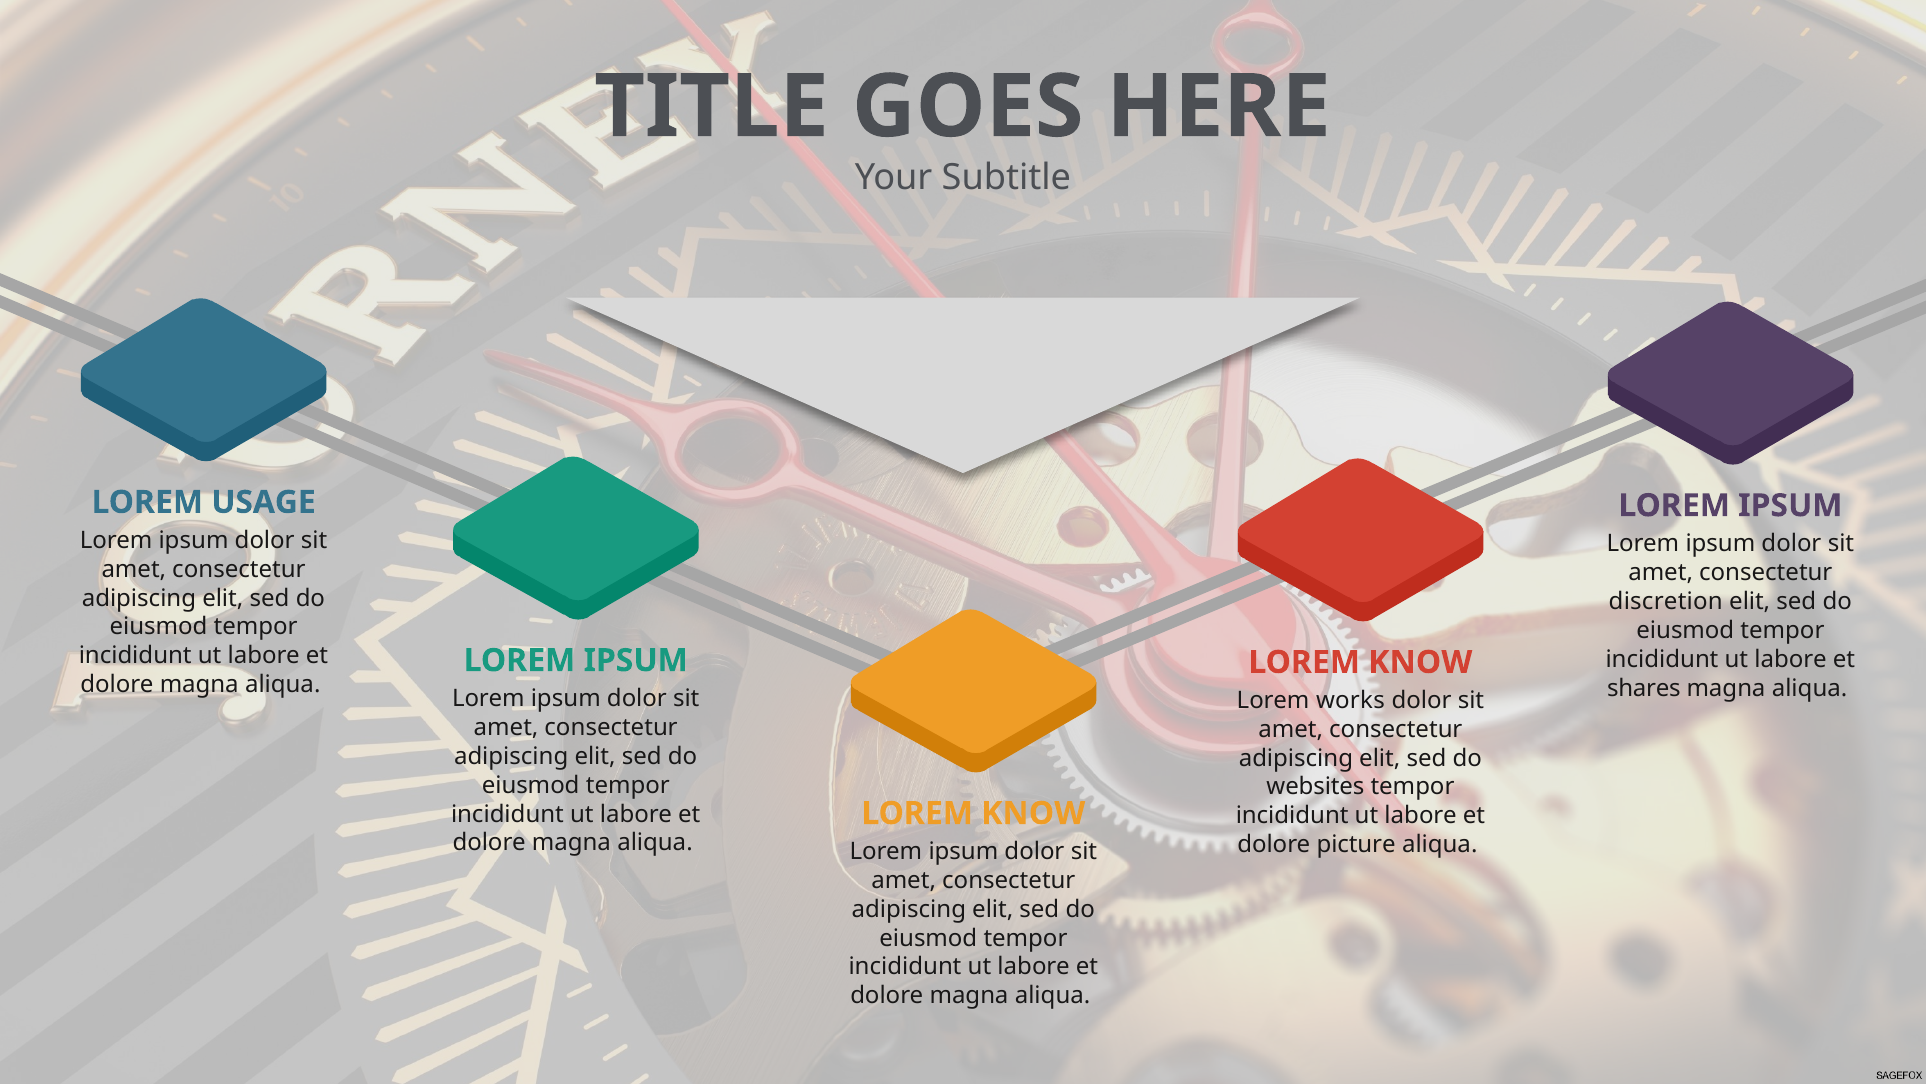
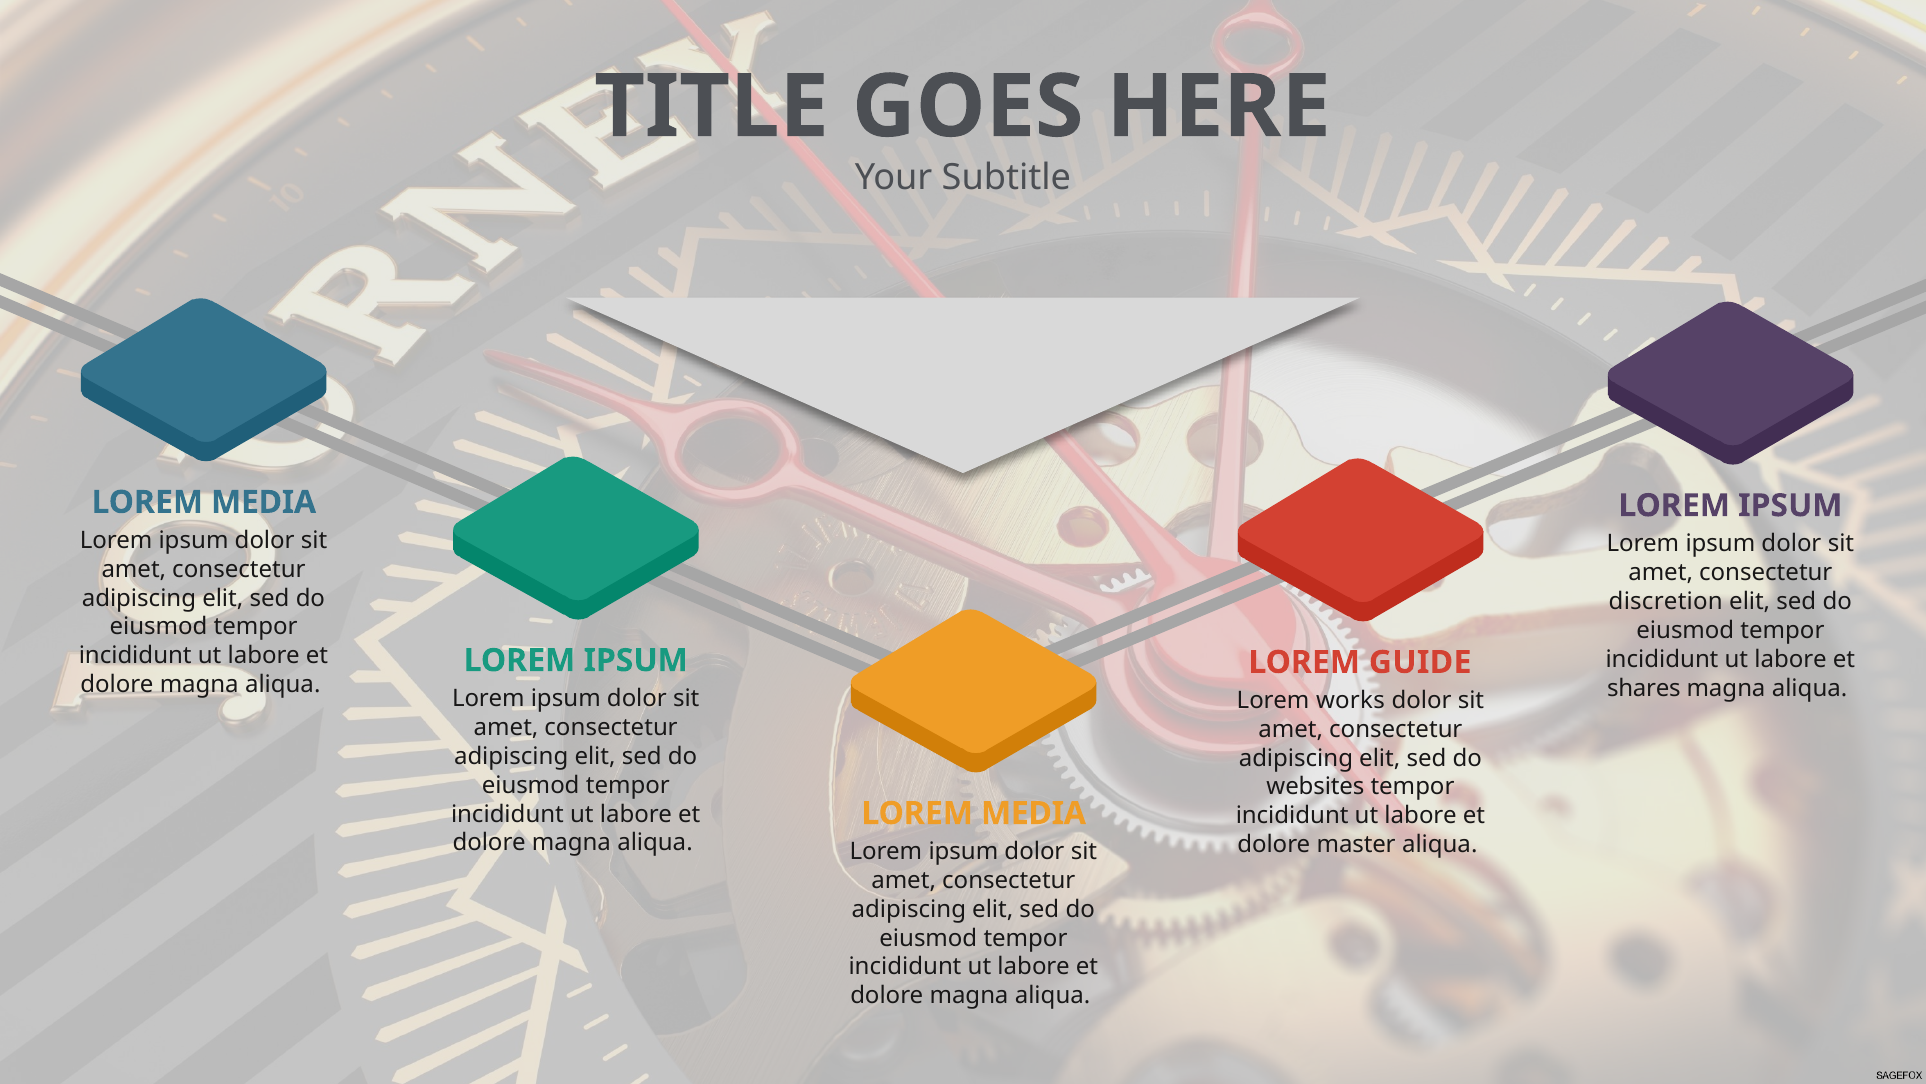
USAGE at (264, 502): USAGE -> MEDIA
KNOW at (1420, 662): KNOW -> GUIDE
KNOW at (1033, 813): KNOW -> MEDIA
picture: picture -> master
